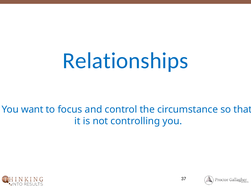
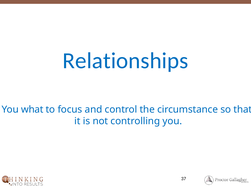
want: want -> what
